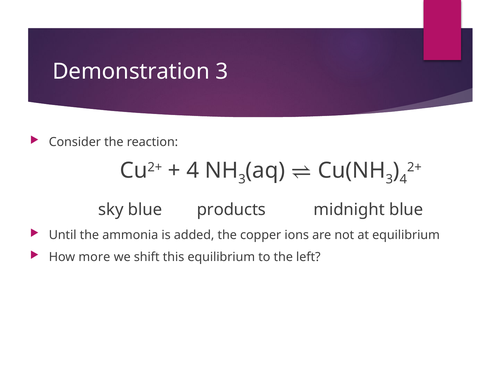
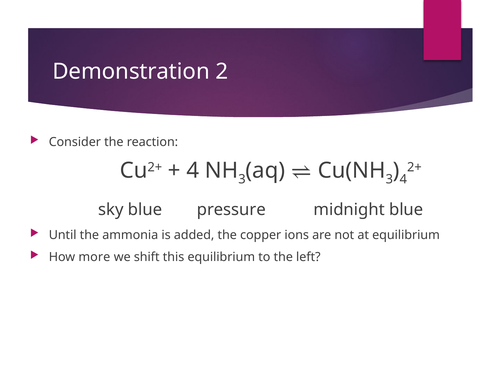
Demonstration 3: 3 -> 2
products: products -> pressure
